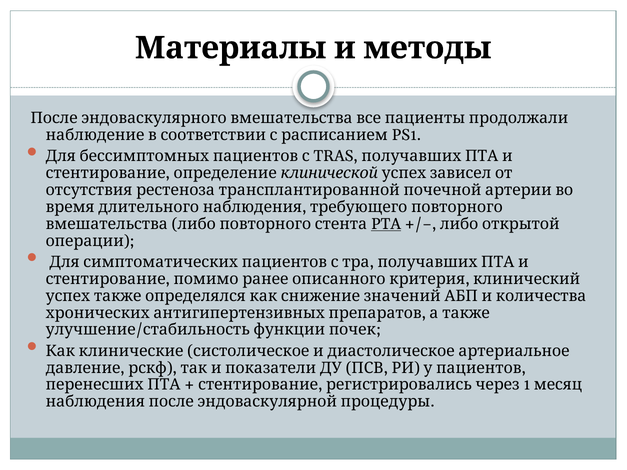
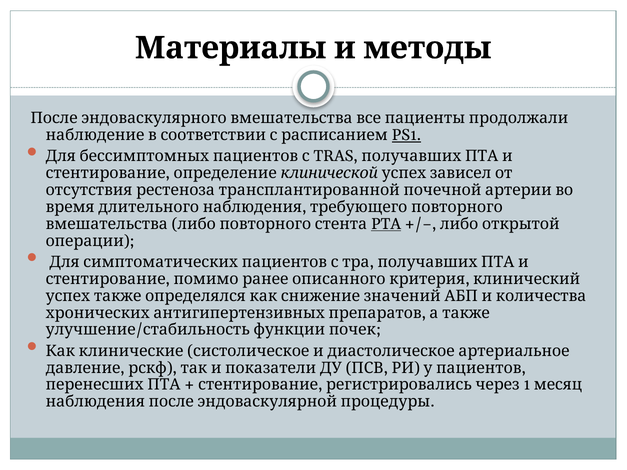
PS1 underline: none -> present
